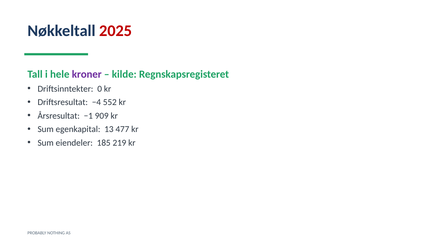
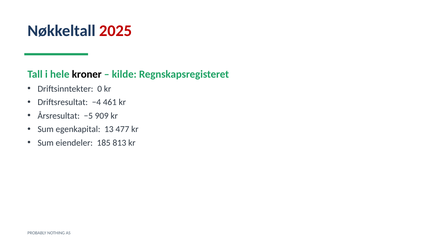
kroner colour: purple -> black
552: 552 -> 461
−1: −1 -> −5
219: 219 -> 813
